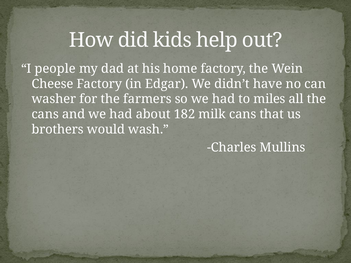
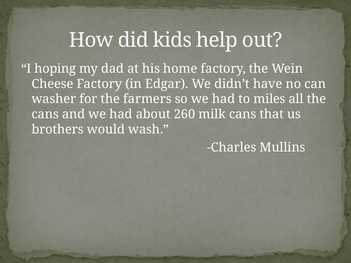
people: people -> hoping
182: 182 -> 260
